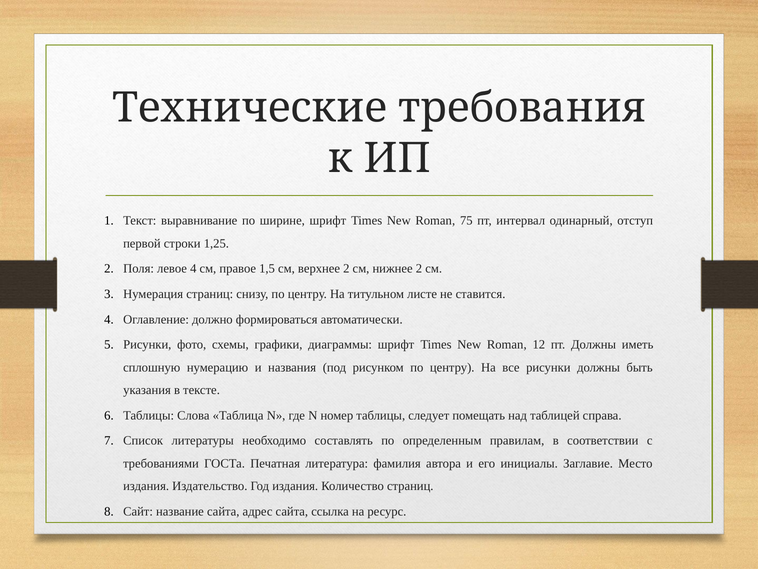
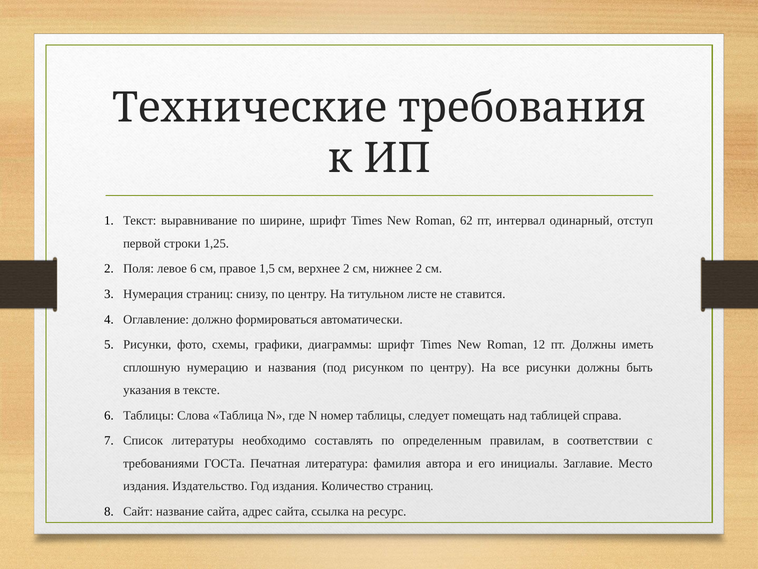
75: 75 -> 62
левое 4: 4 -> 6
